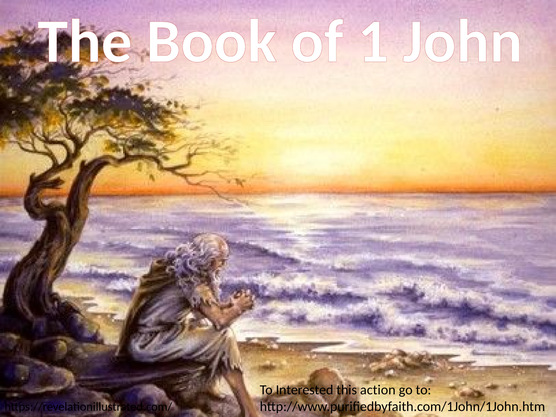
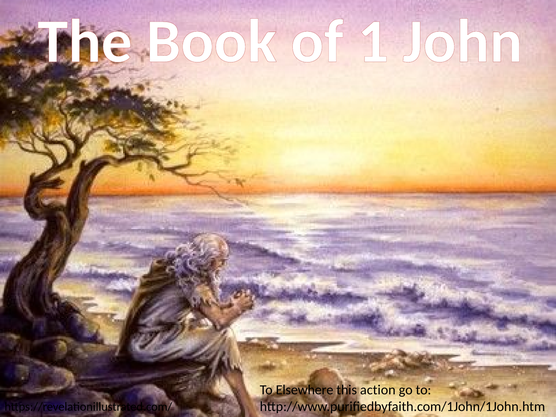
Interested: Interested -> Elsewhere
